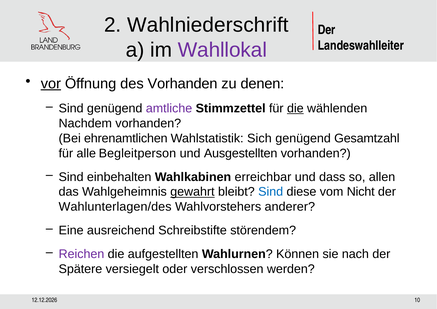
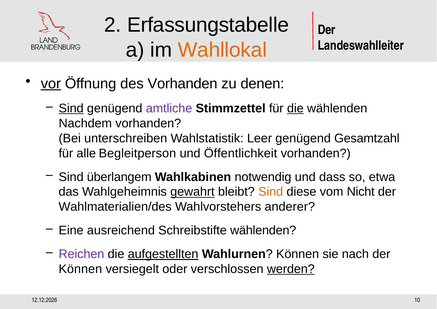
Wahlniederschrift: Wahlniederschrift -> Erfassungstabelle
Wahllokal colour: purple -> orange
Sind at (71, 108) underline: none -> present
ehrenamtlichen: ehrenamtlichen -> unterschreiben
Sich: Sich -> Leer
Ausgestellten: Ausgestellten -> Öffentlichkeit
einbehalten: einbehalten -> überlangem
erreichbar: erreichbar -> notwendig
allen: allen -> etwa
Sind at (271, 192) colour: blue -> orange
Wahlunterlagen/des: Wahlunterlagen/des -> Wahlmaterialien/des
Schreibstifte störendem: störendem -> wählenden
aufgestellten underline: none -> present
Spätere at (80, 269): Spätere -> Können
werden underline: none -> present
